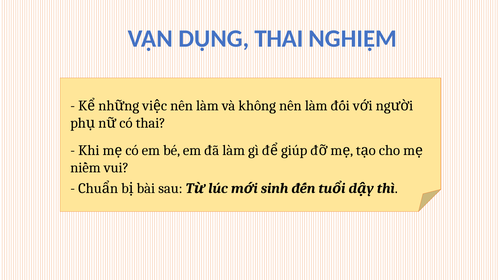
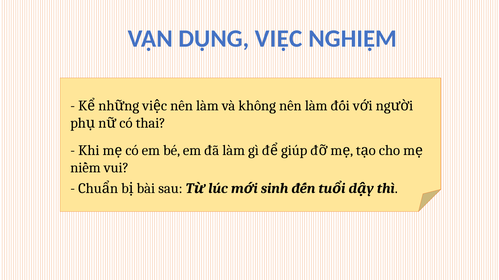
DỤNG THAI: THAI -> VIỆC
